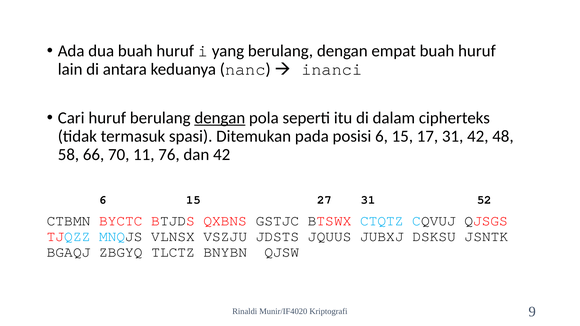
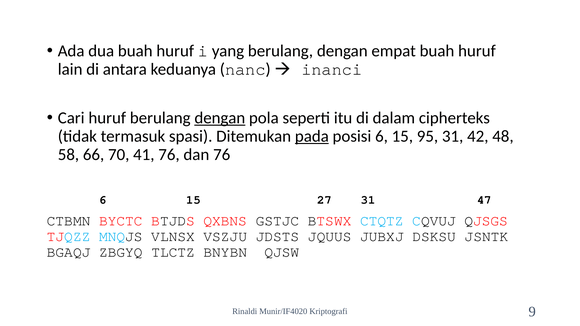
pada underline: none -> present
17: 17 -> 95
11: 11 -> 41
dan 42: 42 -> 76
52: 52 -> 47
